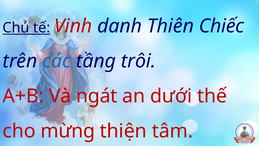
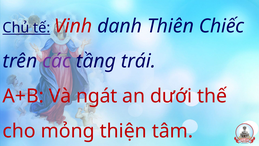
các colour: blue -> purple
trôi: trôi -> trái
mừng: mừng -> mỏng
